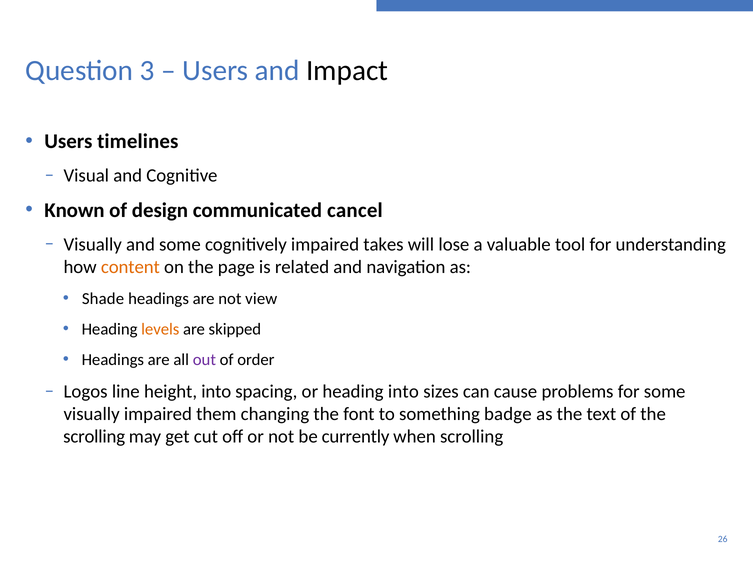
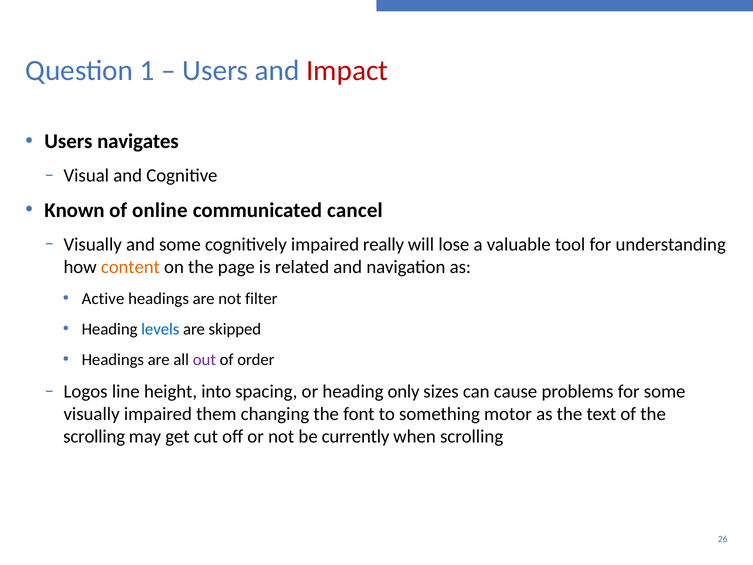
3: 3 -> 1
Impact colour: black -> red
timelines: timelines -> navigates
design: design -> online
takes: takes -> really
Shade: Shade -> Active
view: view -> filter
levels colour: orange -> blue
heading into: into -> only
badge: badge -> motor
